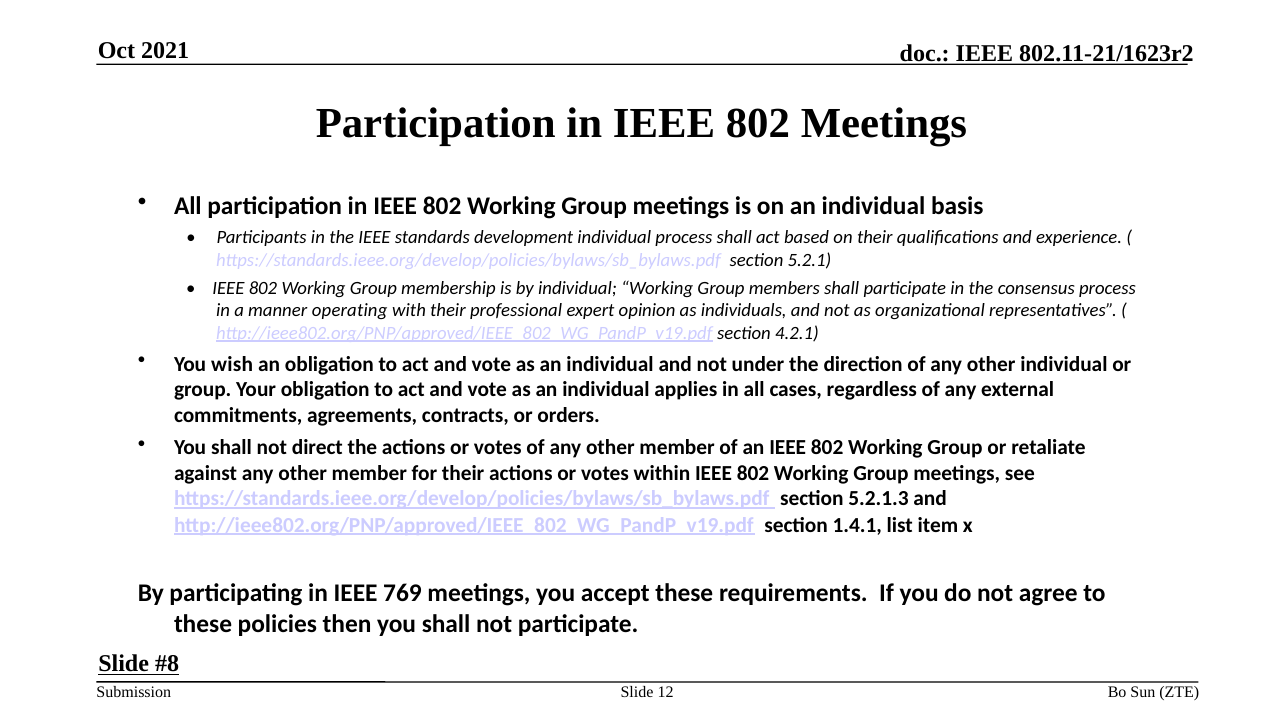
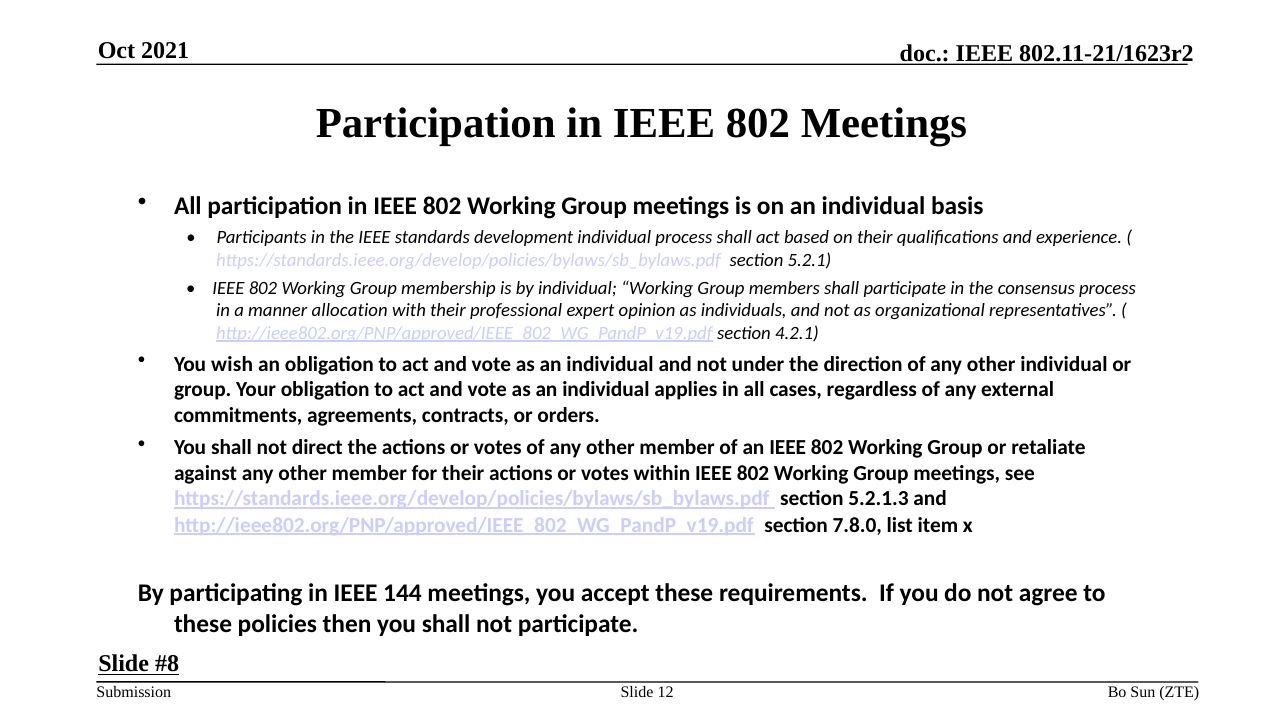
operating: operating -> allocation
1.4.1: 1.4.1 -> 7.8.0
769: 769 -> 144
